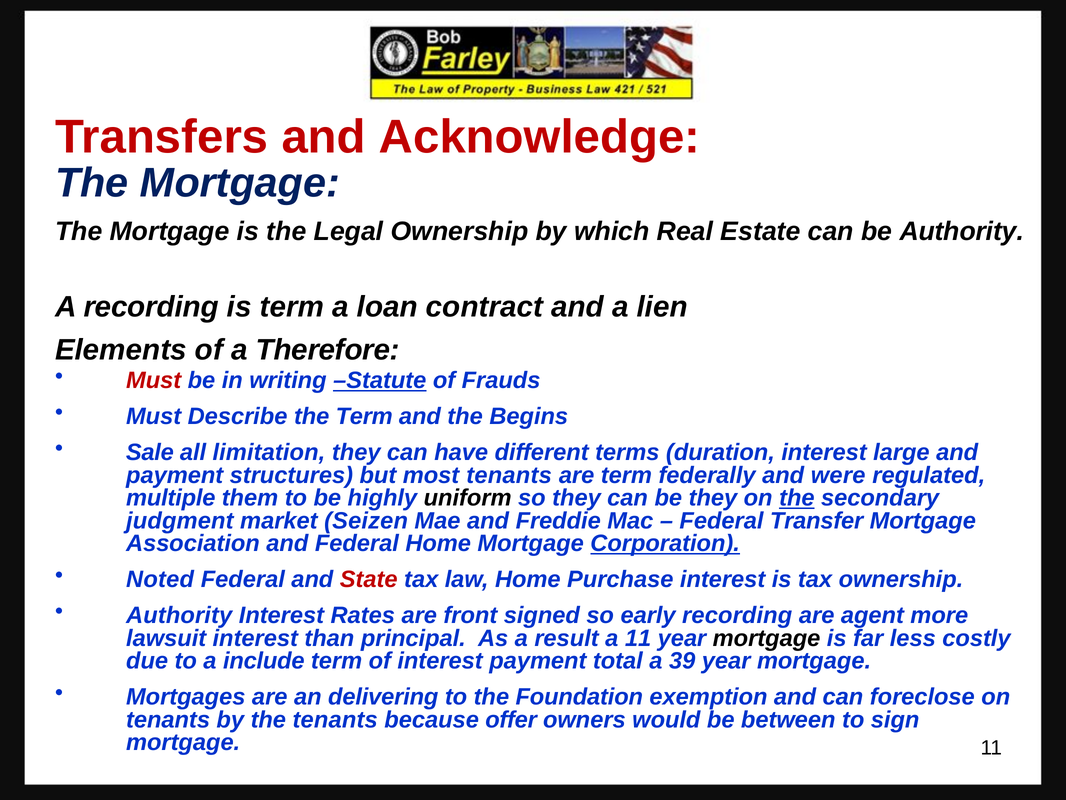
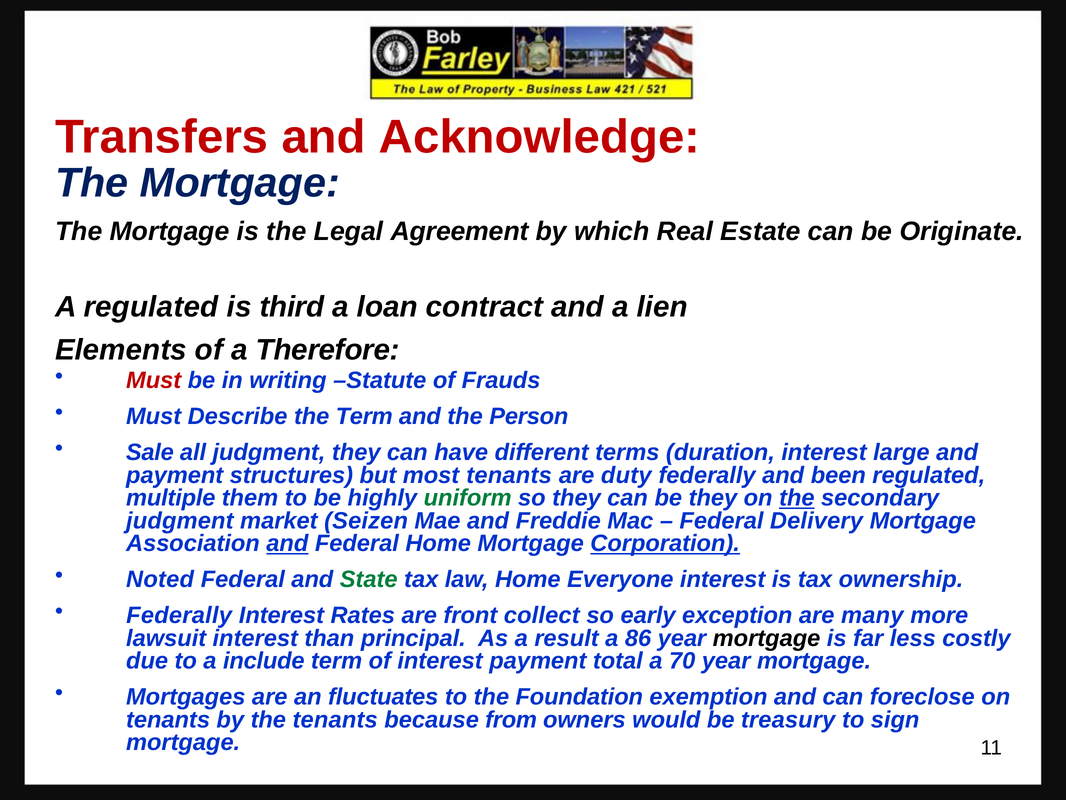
Legal Ownership: Ownership -> Agreement
be Authority: Authority -> Originate
A recording: recording -> regulated
is term: term -> third
Statute underline: present -> none
Begins: Begins -> Person
all limitation: limitation -> judgment
are term: term -> duty
were: were -> been
uniform colour: black -> green
Transfer: Transfer -> Delivery
and at (287, 543) underline: none -> present
State colour: red -> green
Purchase: Purchase -> Everyone
Authority at (179, 615): Authority -> Federally
signed: signed -> collect
early recording: recording -> exception
agent: agent -> many
a 11: 11 -> 86
39: 39 -> 70
delivering: delivering -> fluctuates
offer: offer -> from
between: between -> treasury
